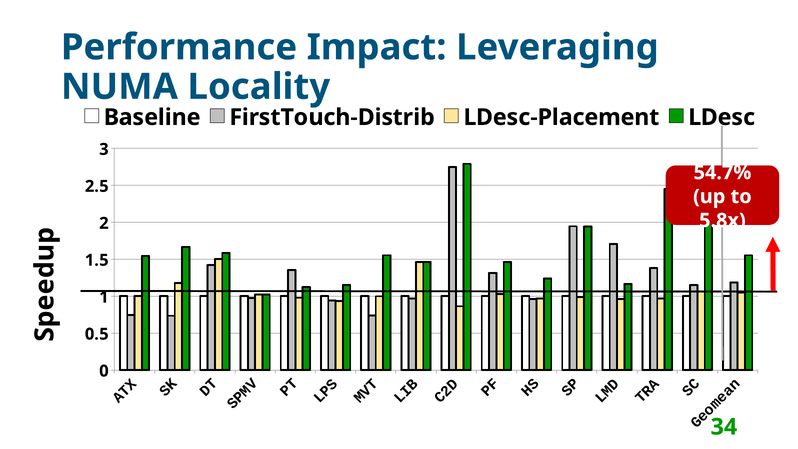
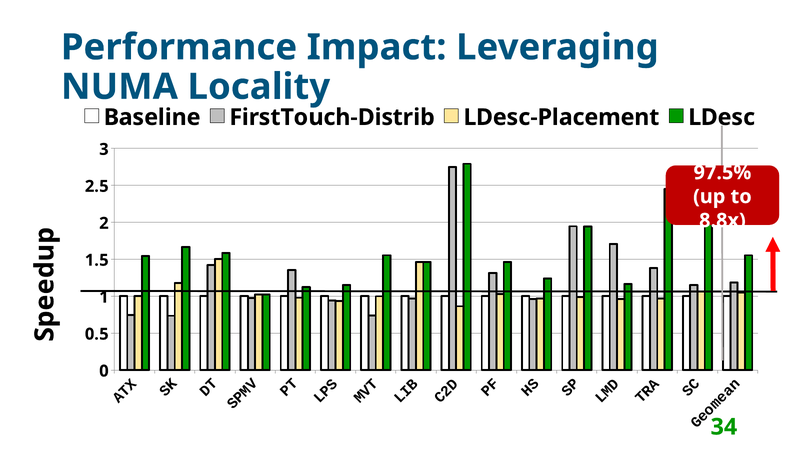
54.7%: 54.7% -> 97.5%
5.8x: 5.8x -> 8.8x
